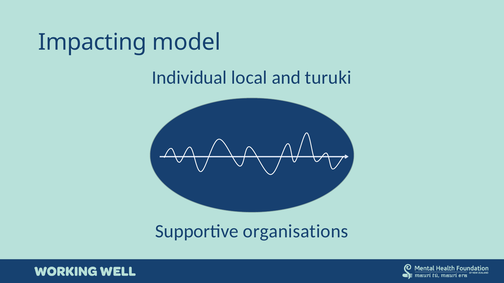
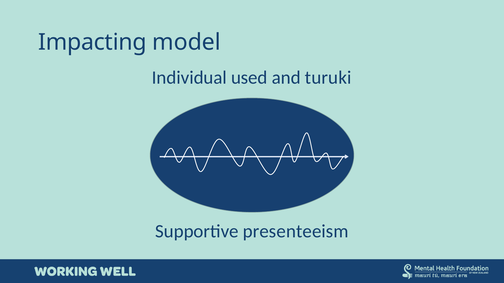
local: local -> used
organisations: organisations -> presenteeism
